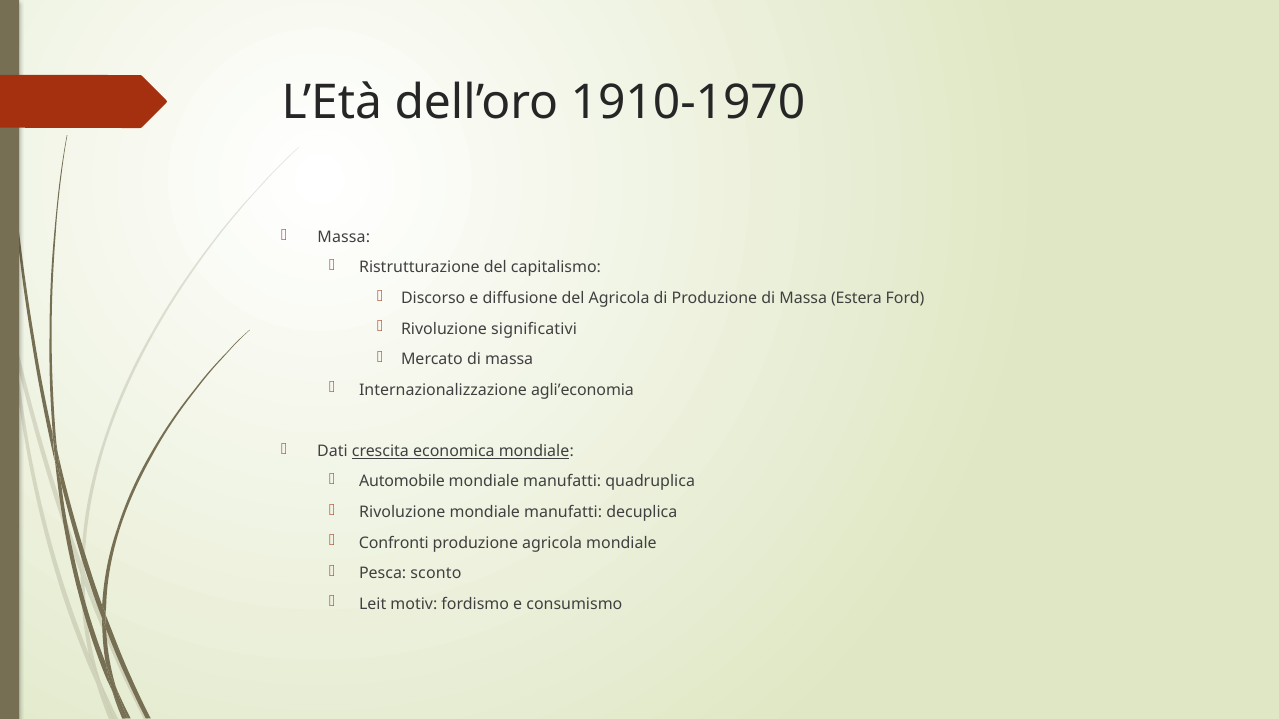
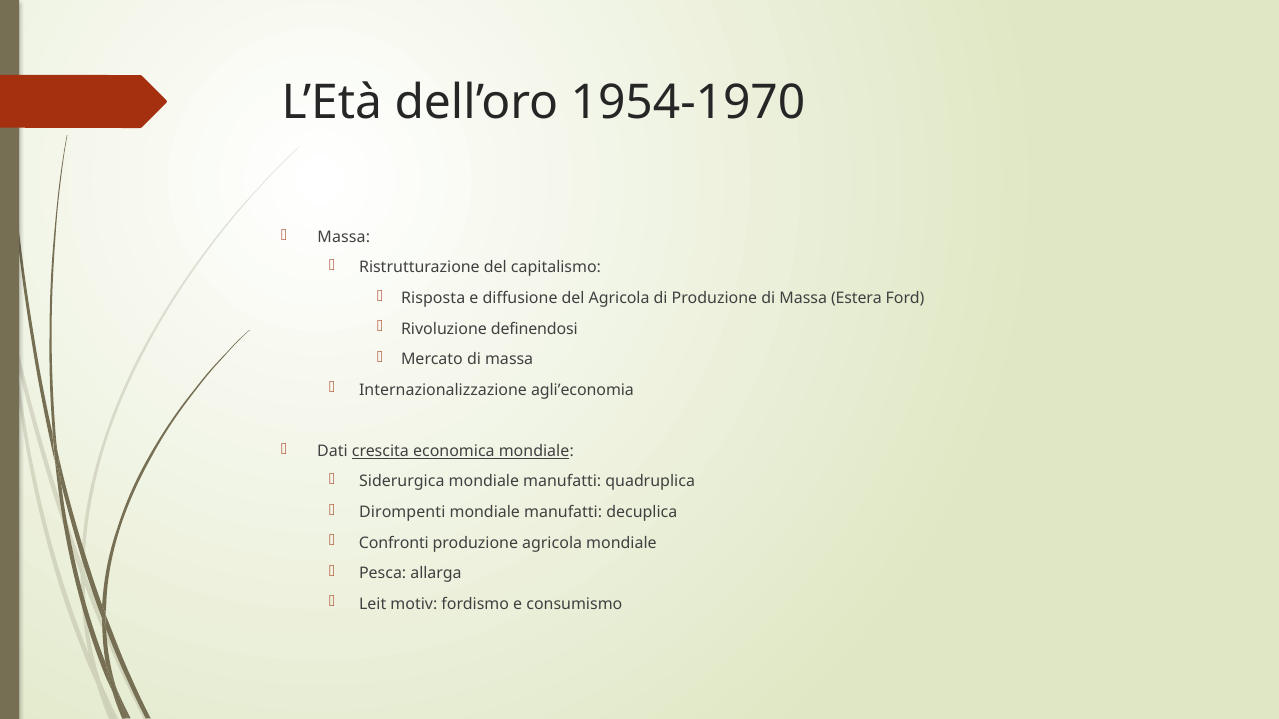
1910-1970: 1910-1970 -> 1954-1970
Discorso: Discorso -> Risposta
significativi: significativi -> definendosi
Automobile: Automobile -> Siderurgica
Rivoluzione at (402, 512): Rivoluzione -> Dirompenti
sconto: sconto -> allarga
